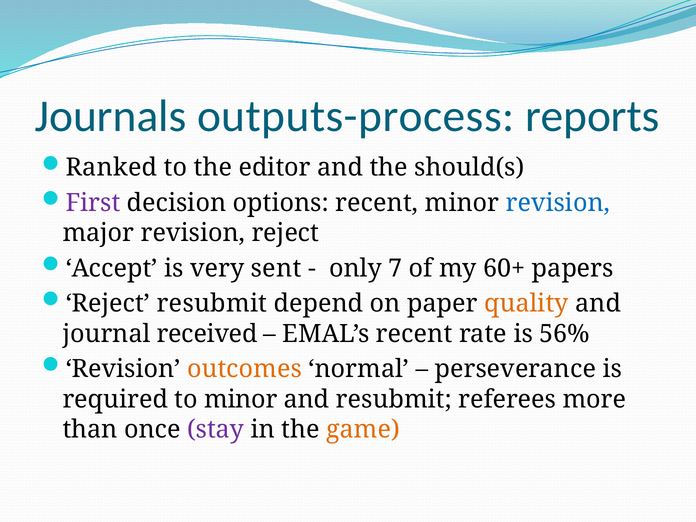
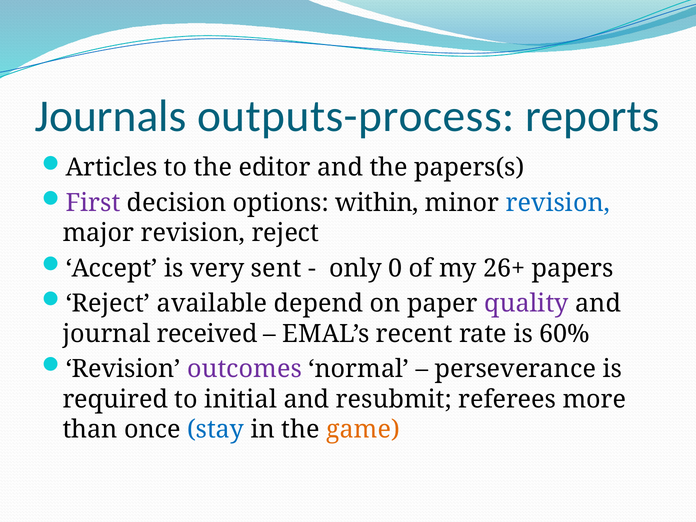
Ranked: Ranked -> Articles
should(s: should(s -> papers(s
options recent: recent -> within
7: 7 -> 0
60+: 60+ -> 26+
Reject resubmit: resubmit -> available
quality colour: orange -> purple
56%: 56% -> 60%
outcomes colour: orange -> purple
to minor: minor -> initial
stay colour: purple -> blue
